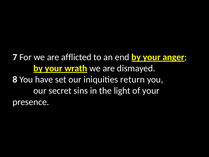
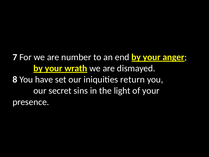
afflicted: afflicted -> number
